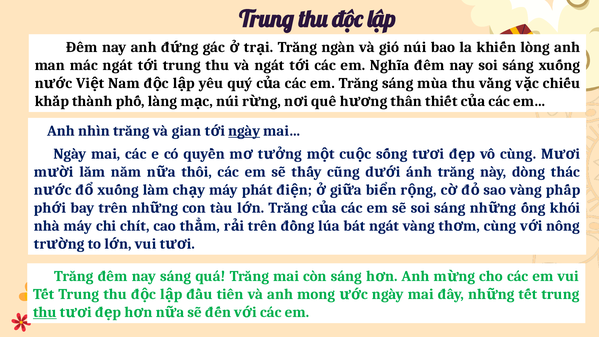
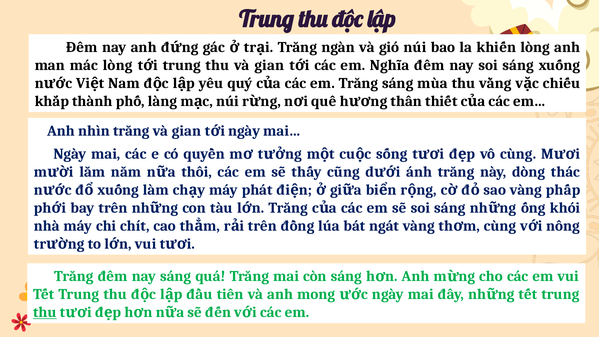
mác ngát: ngát -> lòng
thu và ngát: ngát -> gian
ngày at (244, 131) underline: present -> none
